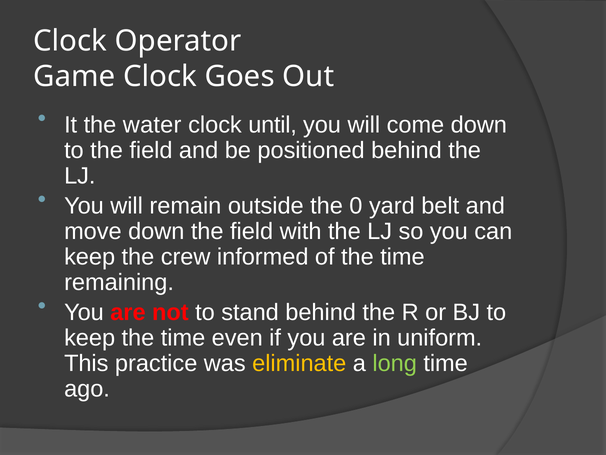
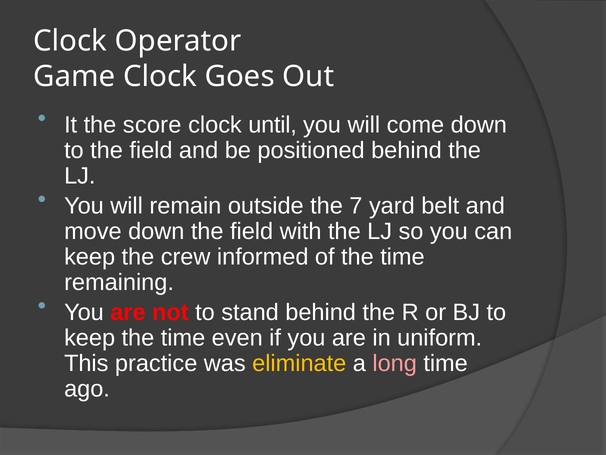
water: water -> score
0: 0 -> 7
long colour: light green -> pink
